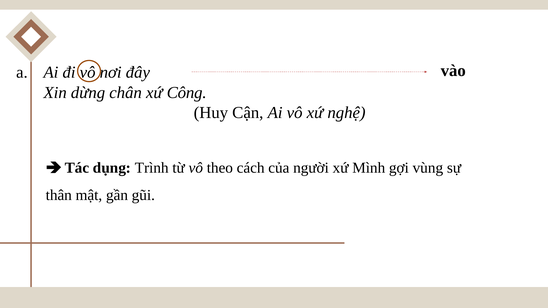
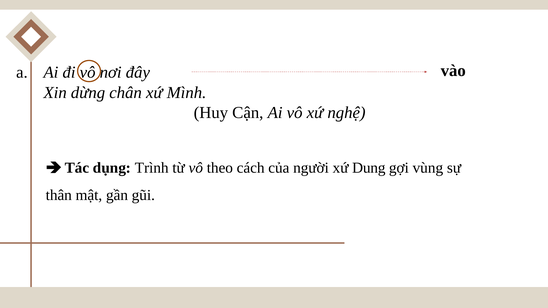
Công: Công -> Mình
Mình: Mình -> Dung
